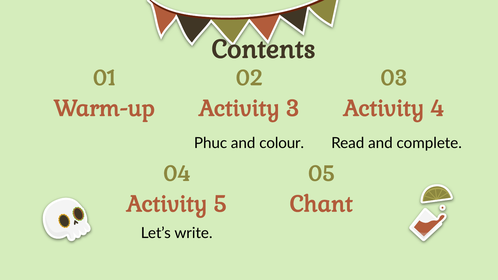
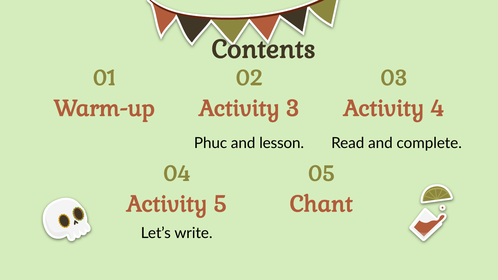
colour: colour -> lesson
